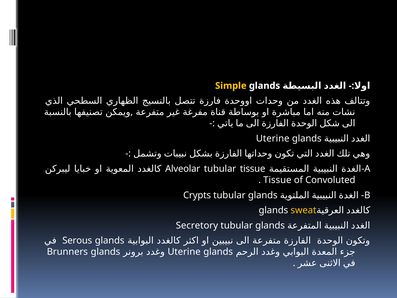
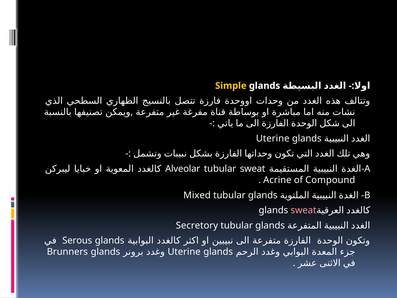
tubular tissue: tissue -> sweat
Tissue at (277, 180): Tissue -> Acrine
Convoluted: Convoluted -> Compound
Crypts: Crypts -> Mixed
sweat at (304, 210) colour: yellow -> pink
